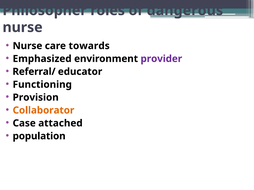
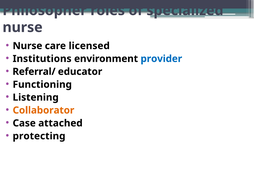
dangerous: dangerous -> specialized
towards: towards -> licensed
Emphasized: Emphasized -> Institutions
provider colour: purple -> blue
Provision: Provision -> Listening
population: population -> protecting
